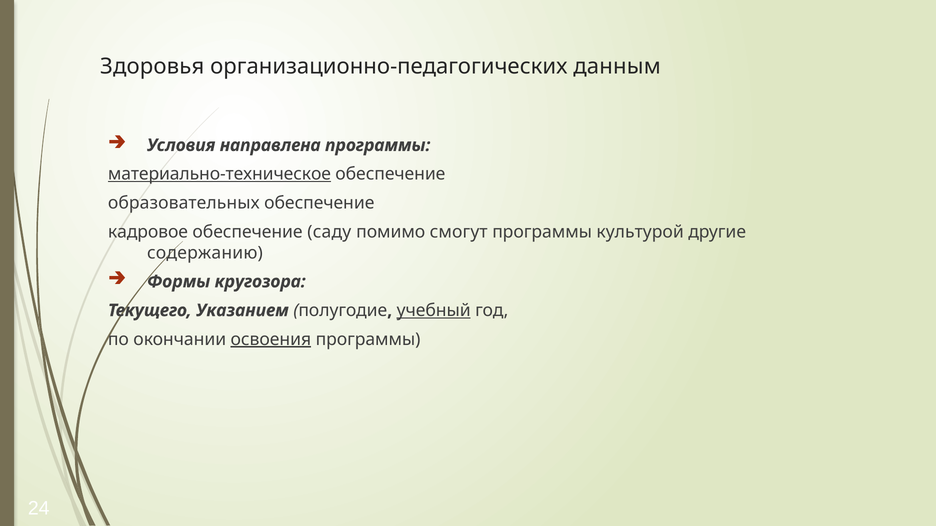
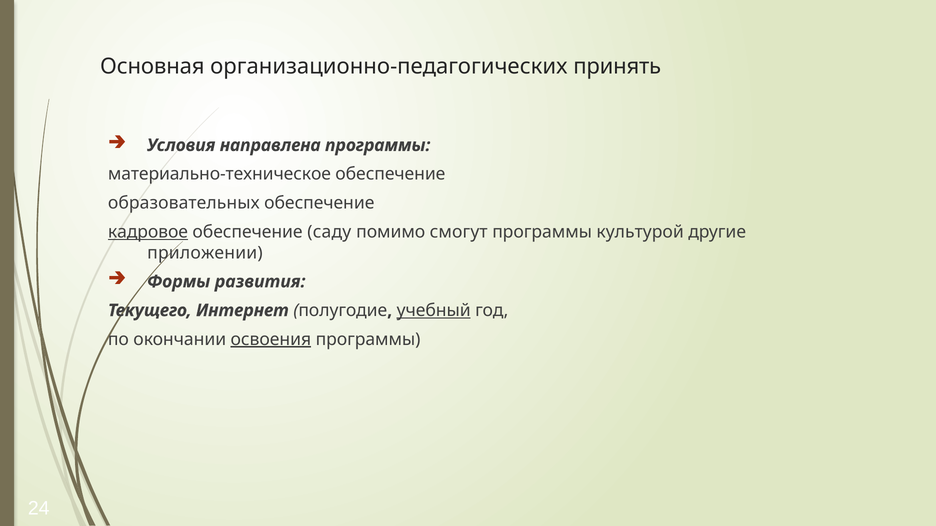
Здоровья: Здоровья -> Основная
данным: данным -> принять
материально-техническое underline: present -> none
кадровое underline: none -> present
содержанию: содержанию -> приложении
кругозора: кругозора -> развития
Указанием: Указанием -> Интернет
